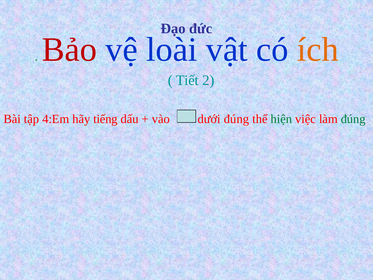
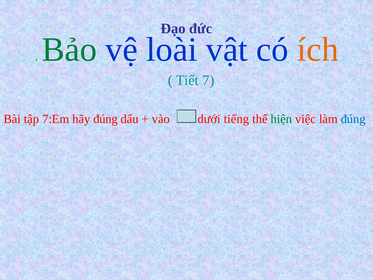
Bảo colour: red -> green
2: 2 -> 7
4:Em: 4:Em -> 7:Em
hãy tiếng: tiếng -> đúng
dưới đúng: đúng -> tiếng
đúng at (353, 119) colour: green -> blue
